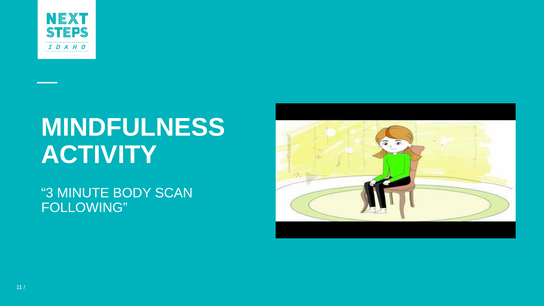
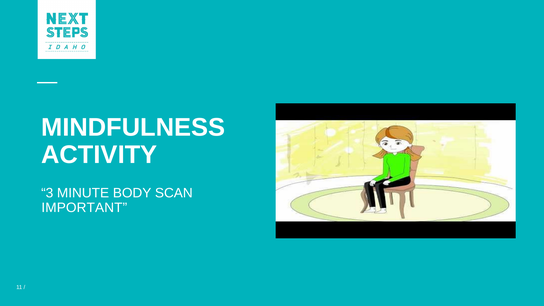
FOLLOWING: FOLLOWING -> IMPORTANT
